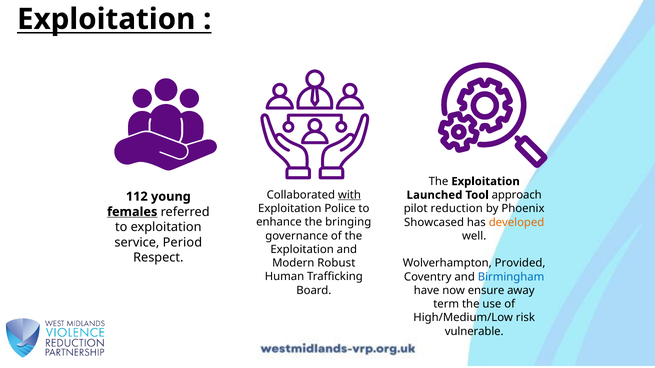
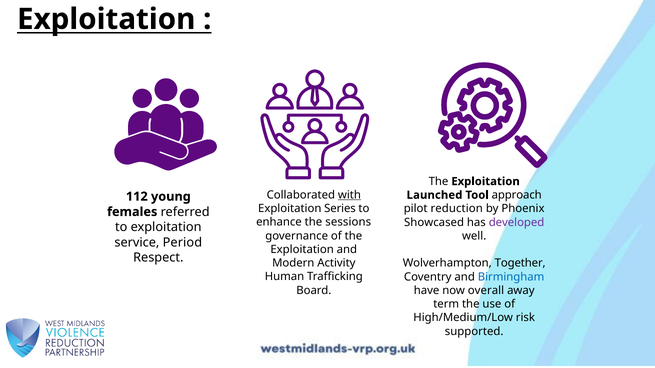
Police: Police -> Series
females underline: present -> none
bringing: bringing -> sessions
developed colour: orange -> purple
Robust: Robust -> Activity
Provided: Provided -> Together
ensure: ensure -> overall
vulnerable: vulnerable -> supported
